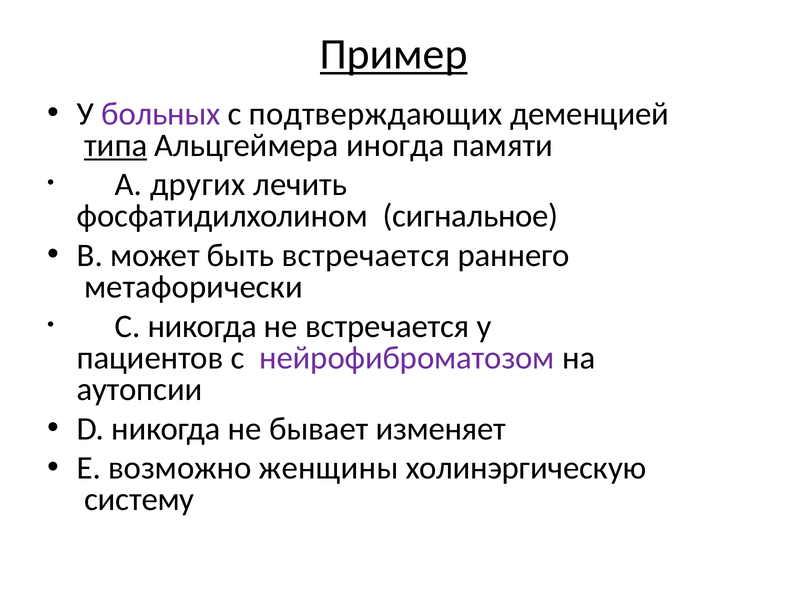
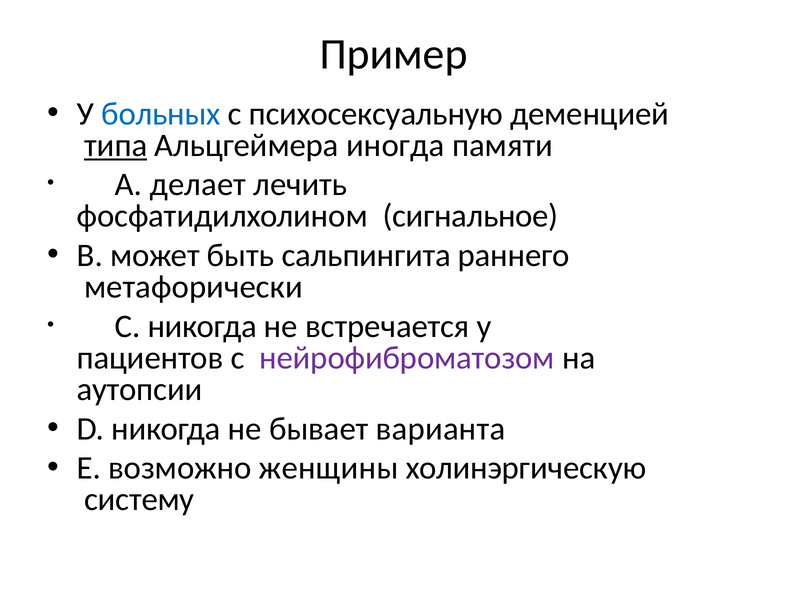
Пример underline: present -> none
больных colour: purple -> blue
подтверждающих: подтверждающих -> психосексуальную
других: других -> делает
быть встречается: встречается -> сальпингита
изменяет: изменяет -> варианта
